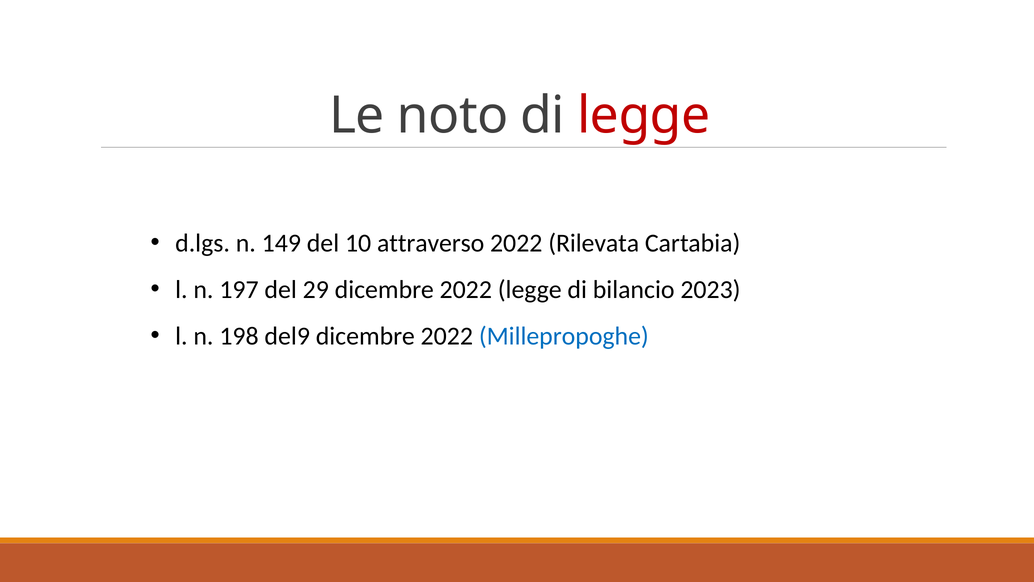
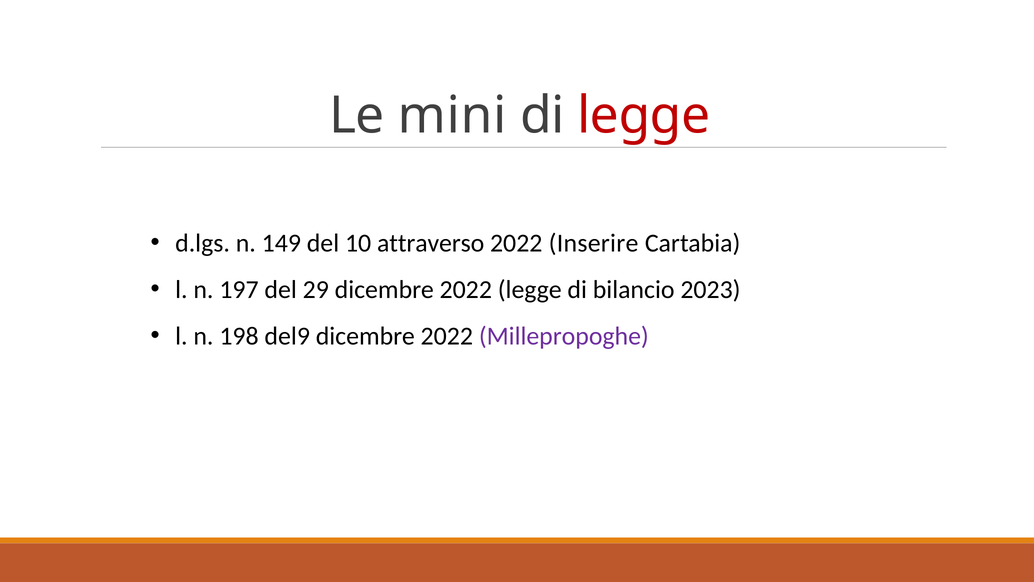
noto: noto -> mini
Rilevata: Rilevata -> Inserire
Millepropoghe colour: blue -> purple
